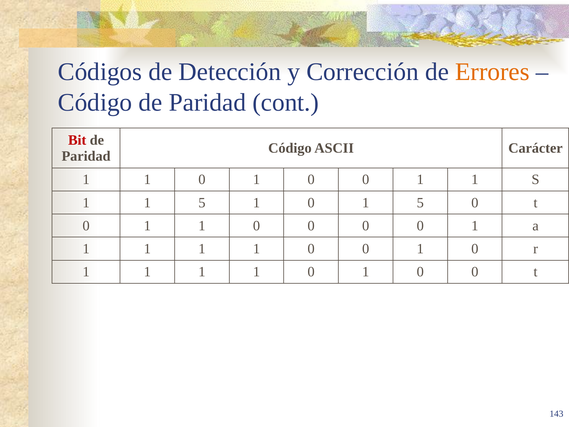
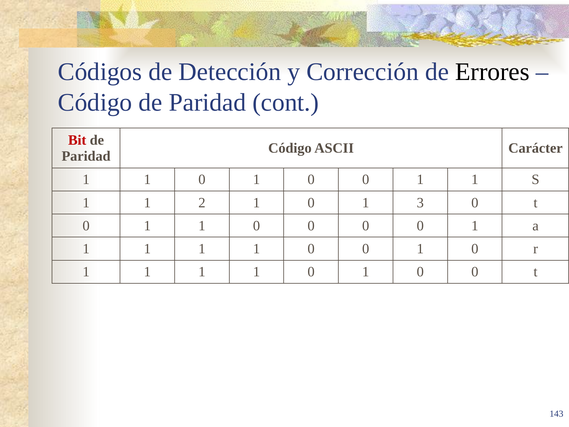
Errores colour: orange -> black
1 1 5: 5 -> 2
0 1 5: 5 -> 3
